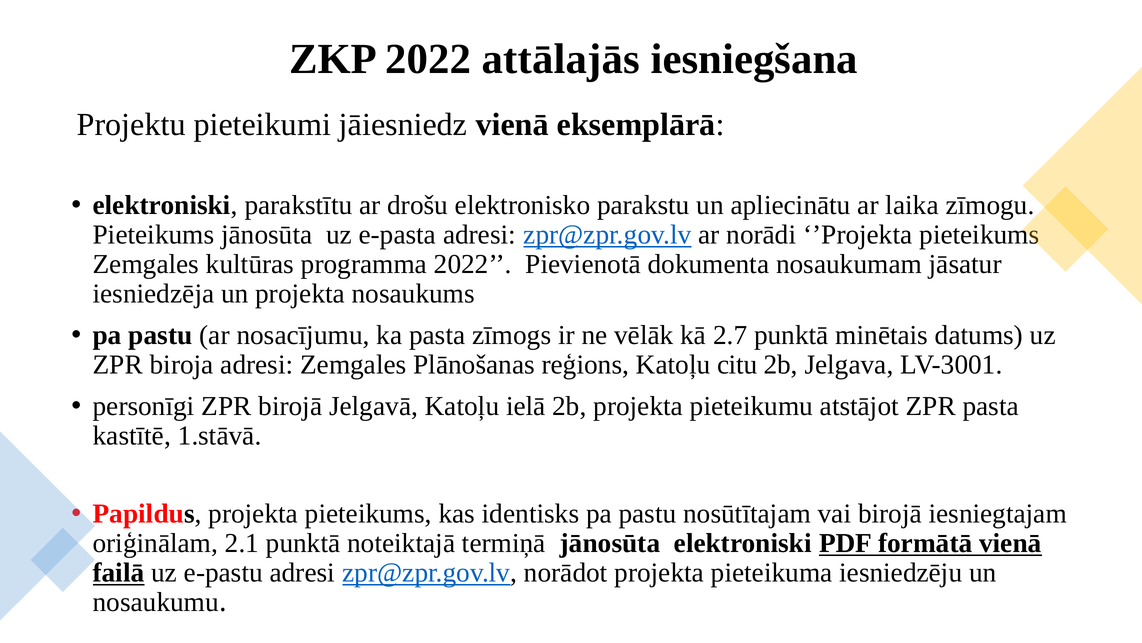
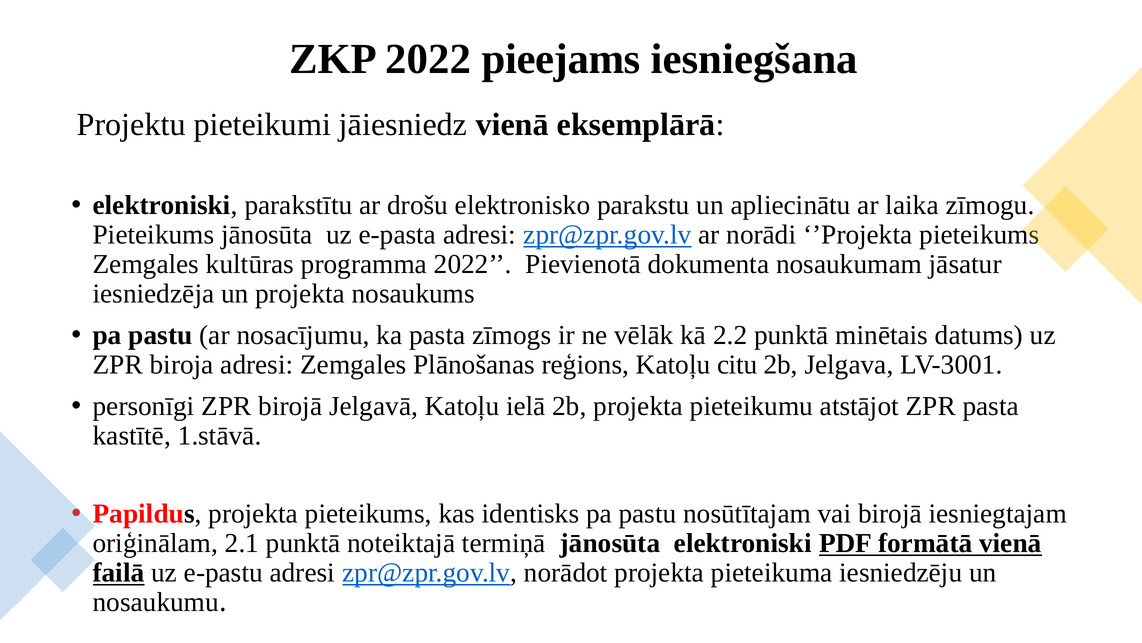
attālajās: attālajās -> pieejams
2.7: 2.7 -> 2.2
